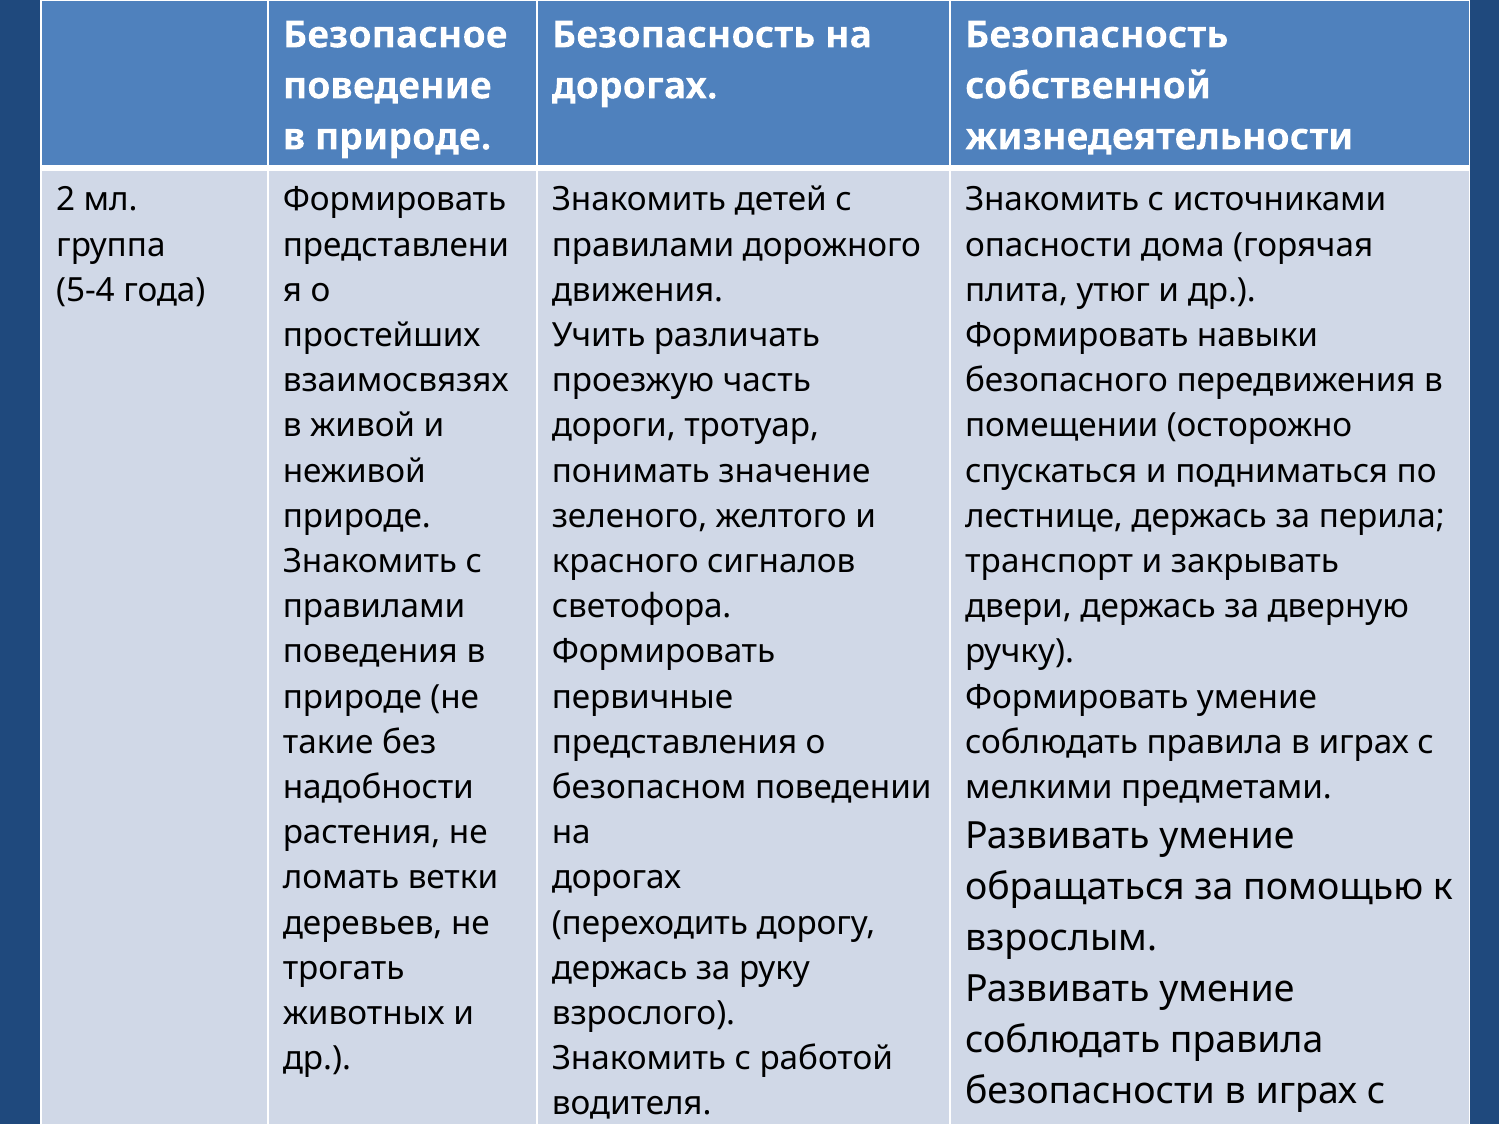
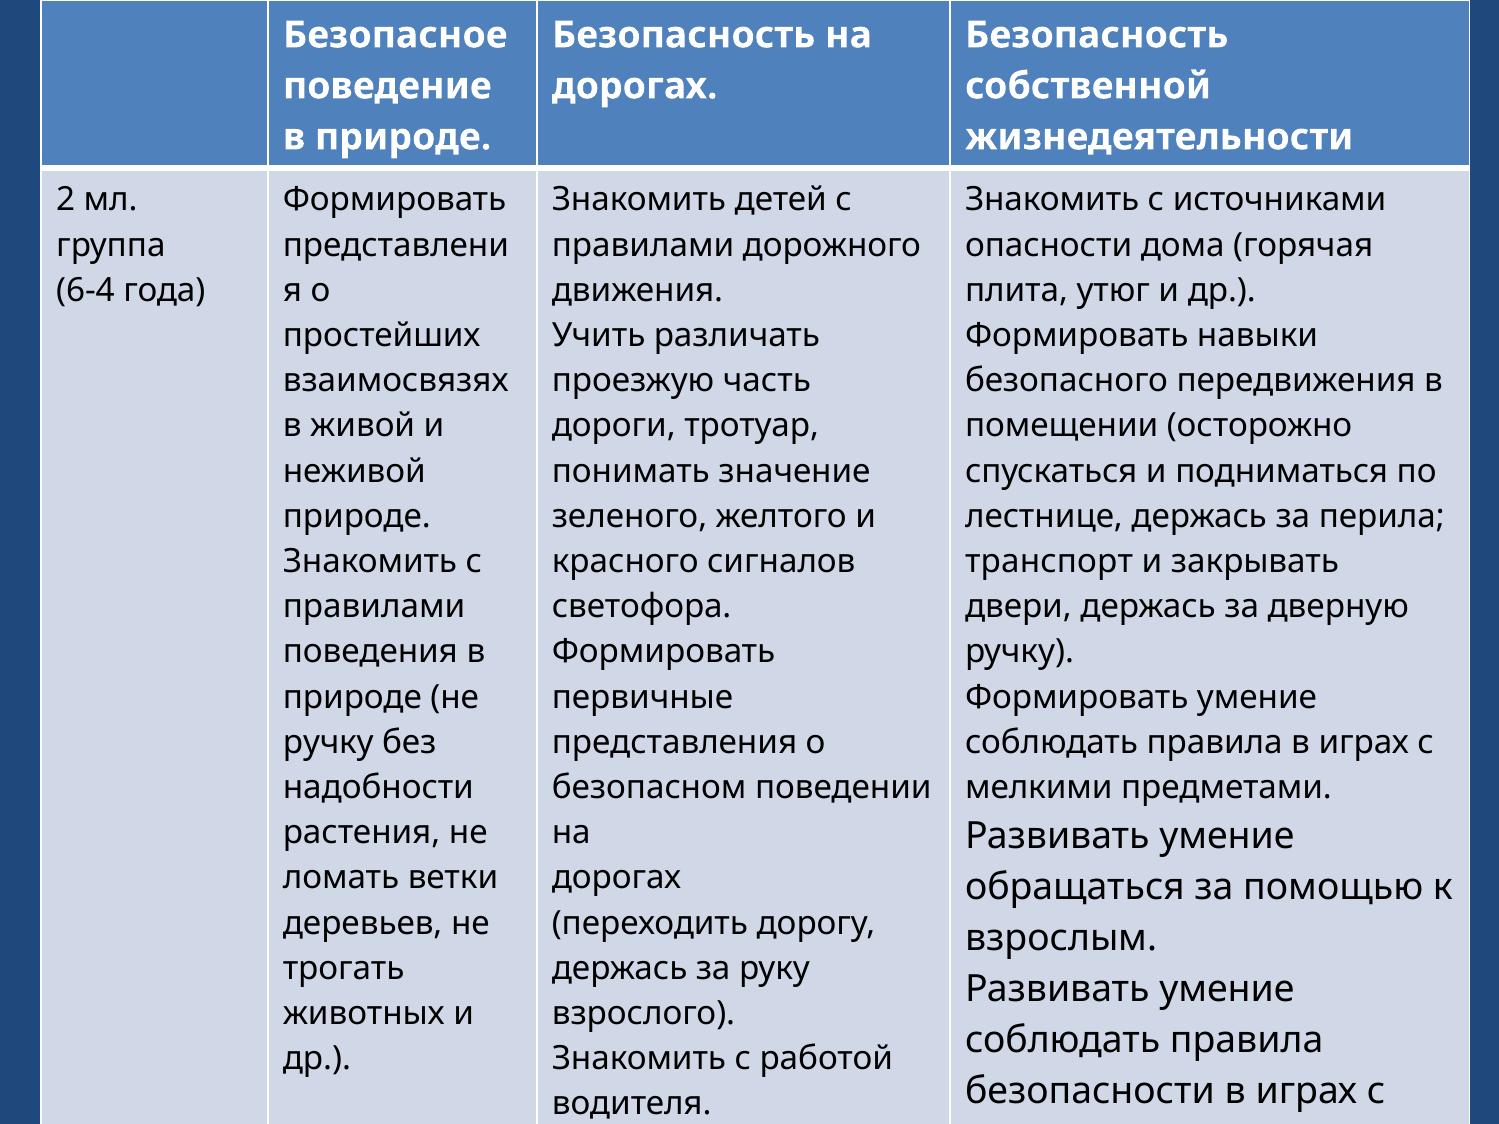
5-4: 5-4 -> 6-4
такие at (328, 742): такие -> ручку
